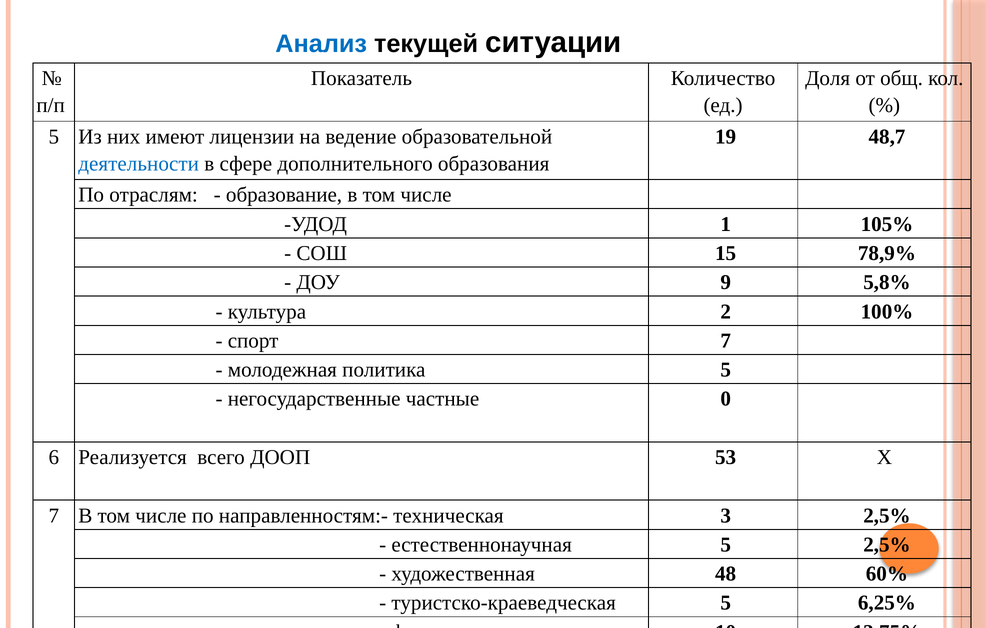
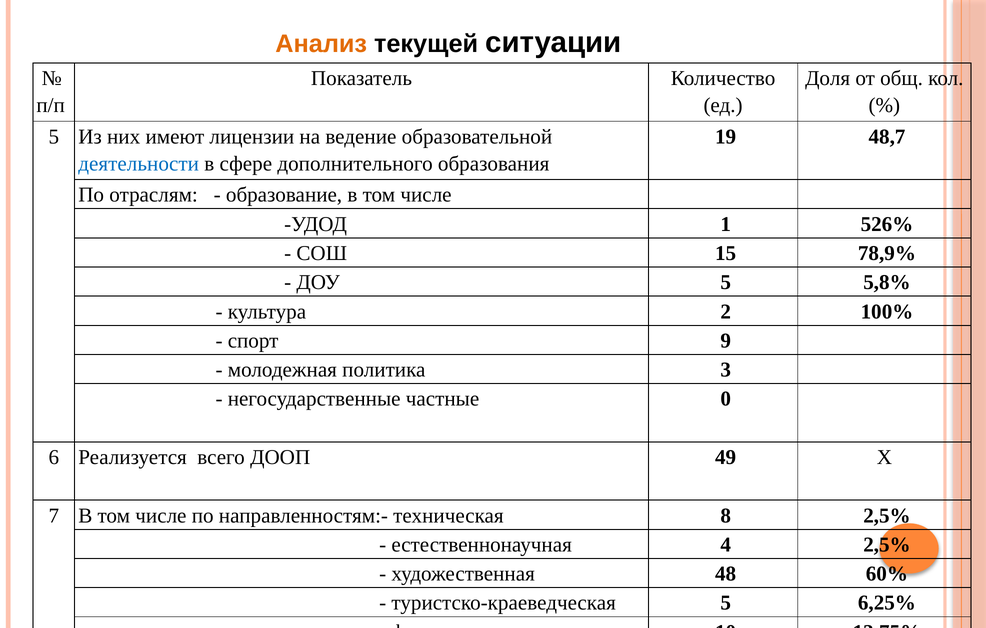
Анализ colour: blue -> orange
105%: 105% -> 526%
ДОУ 9: 9 -> 5
спорт 7: 7 -> 9
политика 5: 5 -> 3
53: 53 -> 49
3: 3 -> 8
естественнонаучная 5: 5 -> 4
